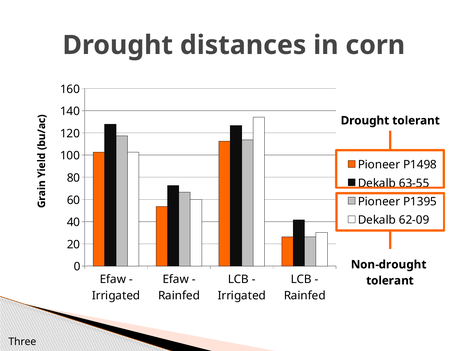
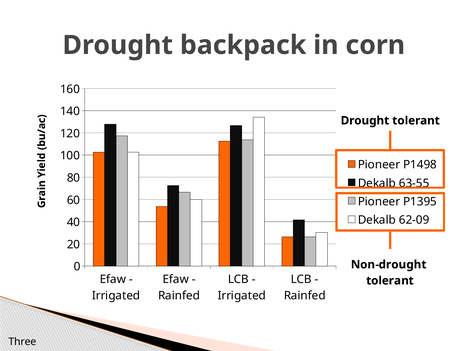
distances: distances -> backpack
